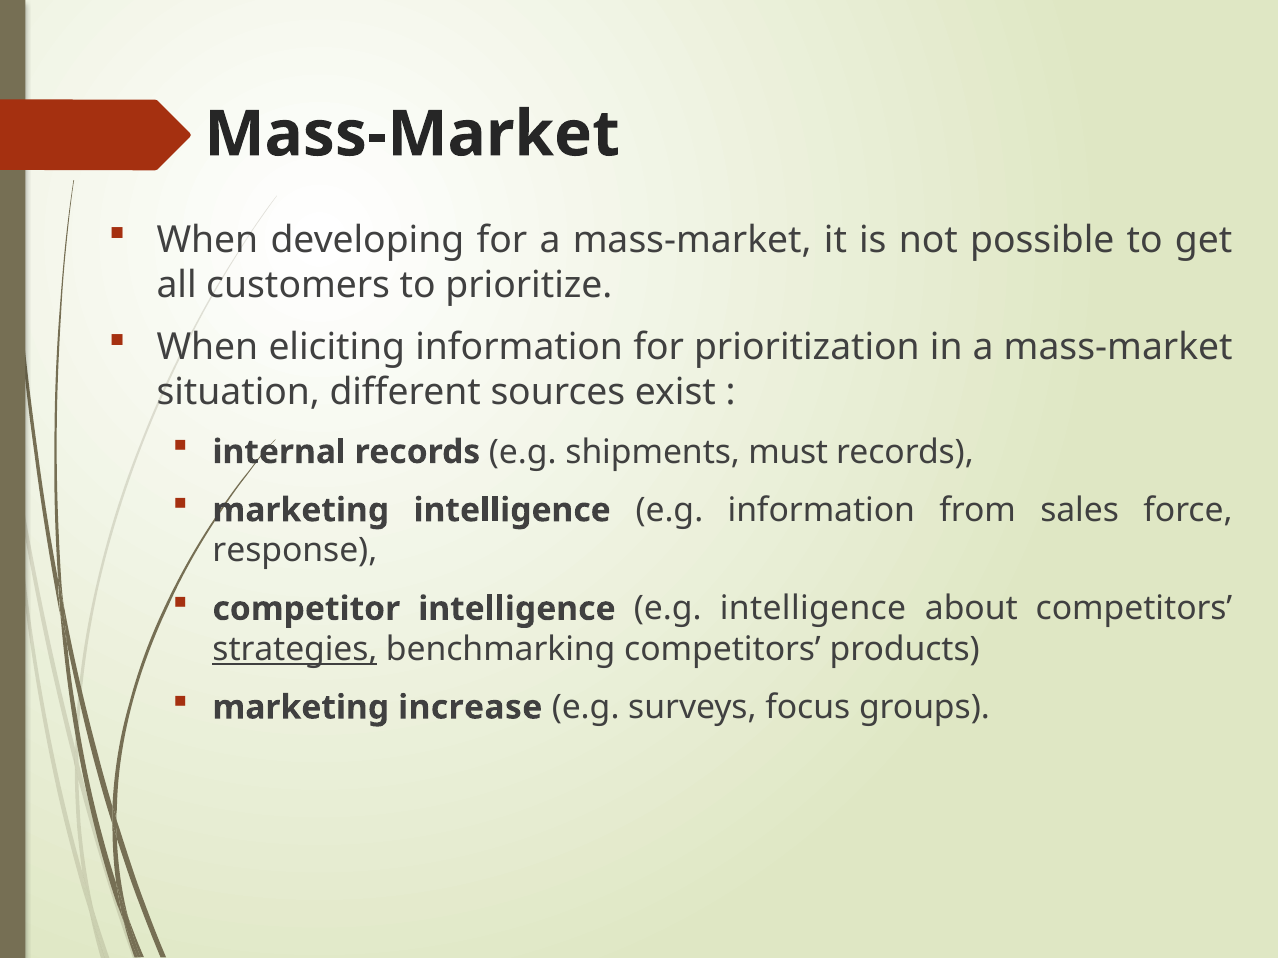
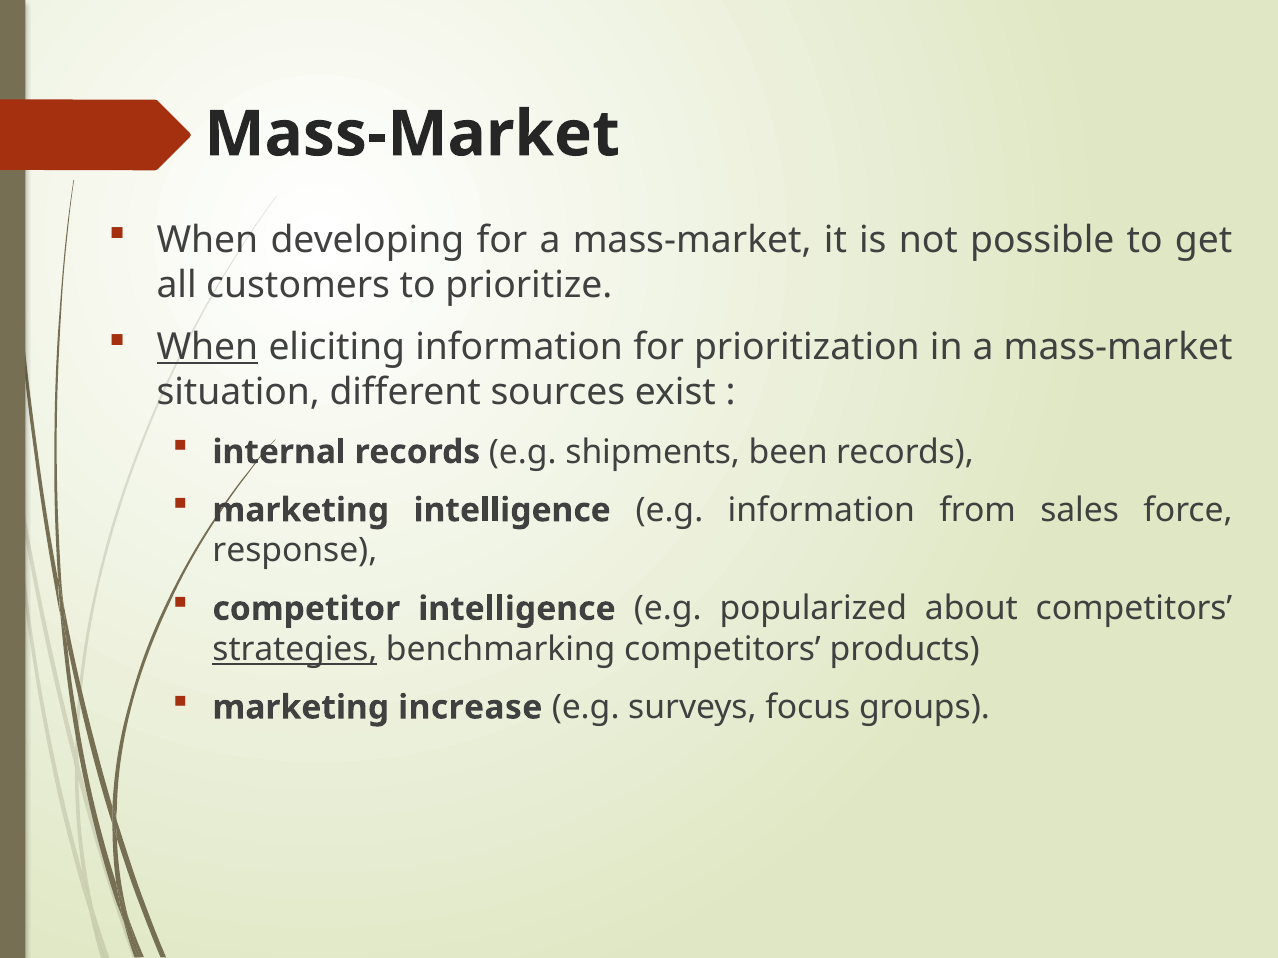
When at (207, 347) underline: none -> present
must: must -> been
e.g intelligence: intelligence -> popularized
